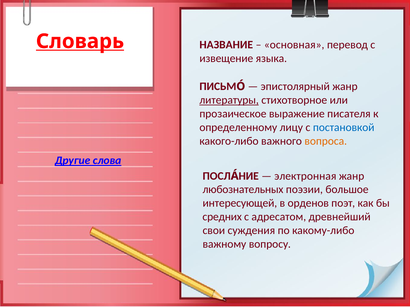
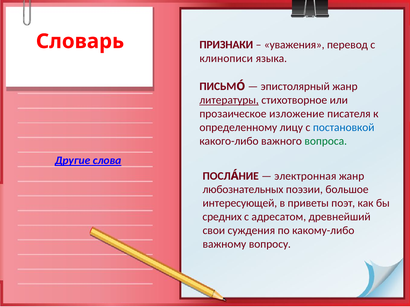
Словарь underline: present -> none
НАЗВАНИЕ: НАЗВАНИЕ -> ПРИЗНАКИ
основная: основная -> уважения
извещение: извещение -> клинописи
выражение: выражение -> изложение
вопроса colour: orange -> green
орденов: орденов -> приветы
